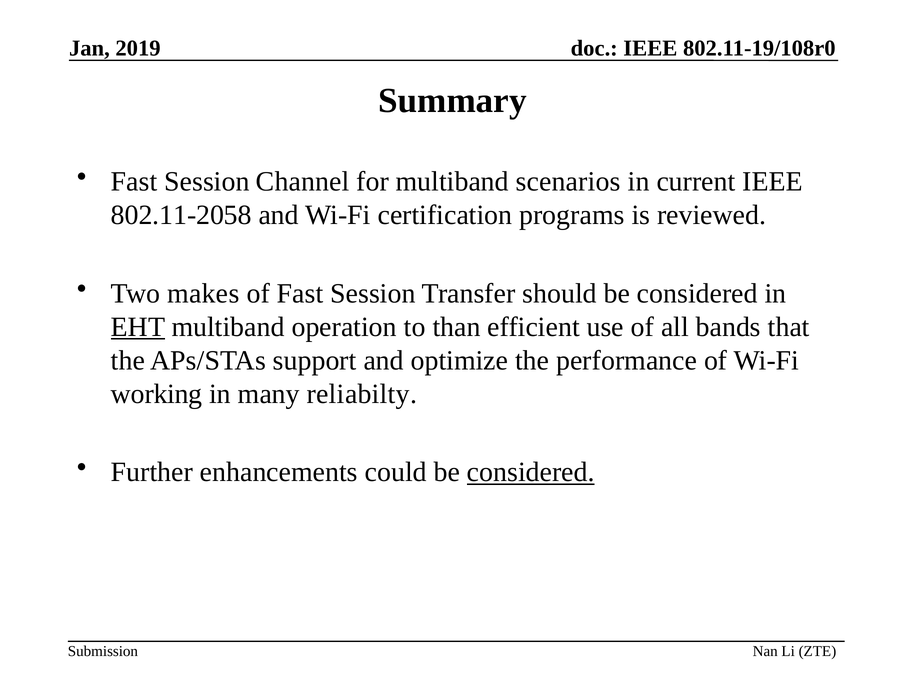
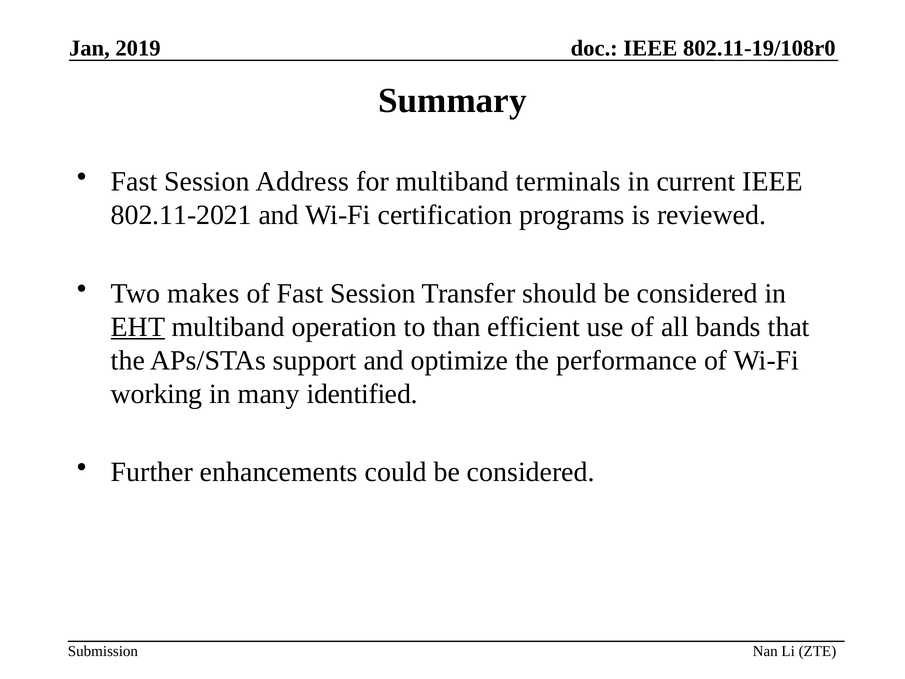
Channel: Channel -> Address
scenarios: scenarios -> terminals
802.11-2058: 802.11-2058 -> 802.11-2021
reliabilty: reliabilty -> identified
considered at (531, 472) underline: present -> none
